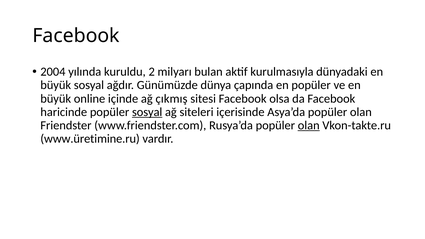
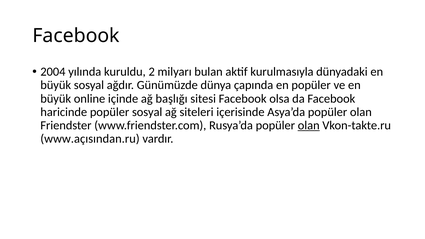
çıkmış: çıkmış -> başlığı
sosyal at (147, 112) underline: present -> none
www.üretimine.ru: www.üretimine.ru -> www.açısından.ru
